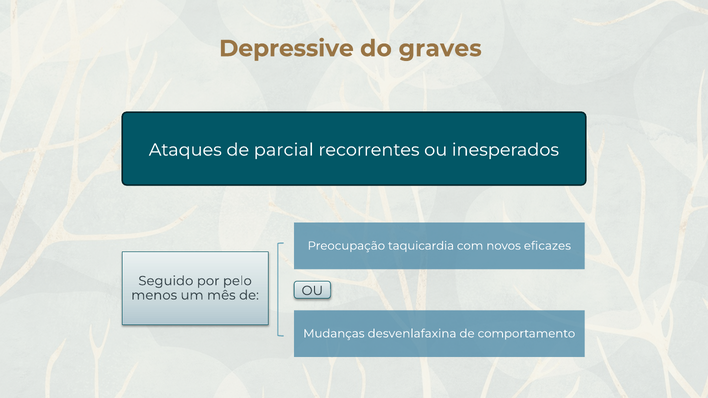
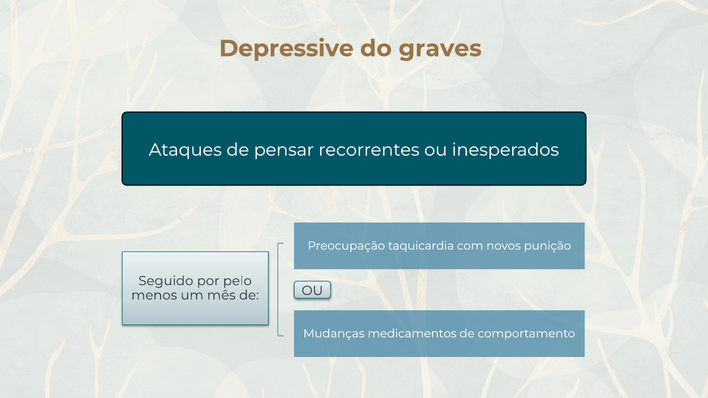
parcial: parcial -> pensar
eficazes: eficazes -> punição
desvenlafaxina: desvenlafaxina -> medicamentos
